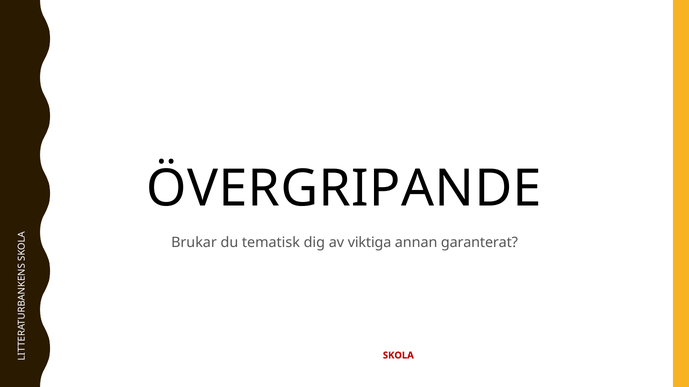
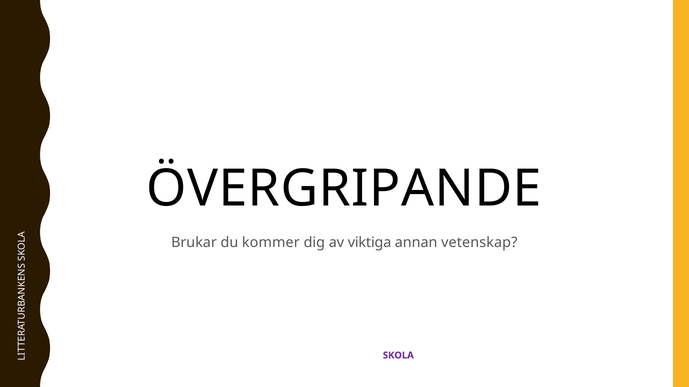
tematisk: tematisk -> kommer
garanterat: garanterat -> vetenskap
SKOLA colour: red -> purple
